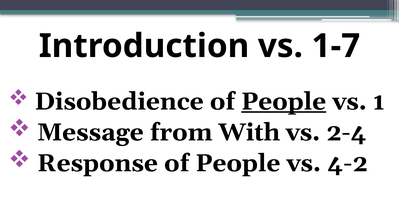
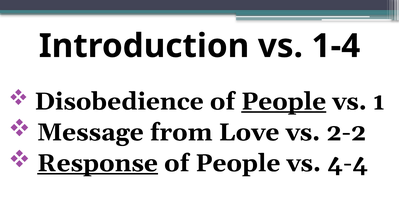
1-7: 1-7 -> 1-4
With: With -> Love
2-4: 2-4 -> 2-2
Response underline: none -> present
4-2: 4-2 -> 4-4
